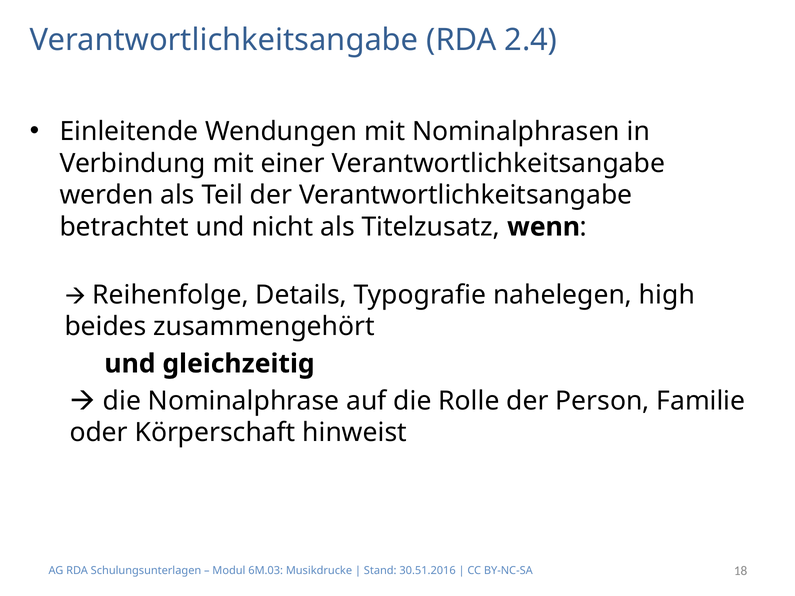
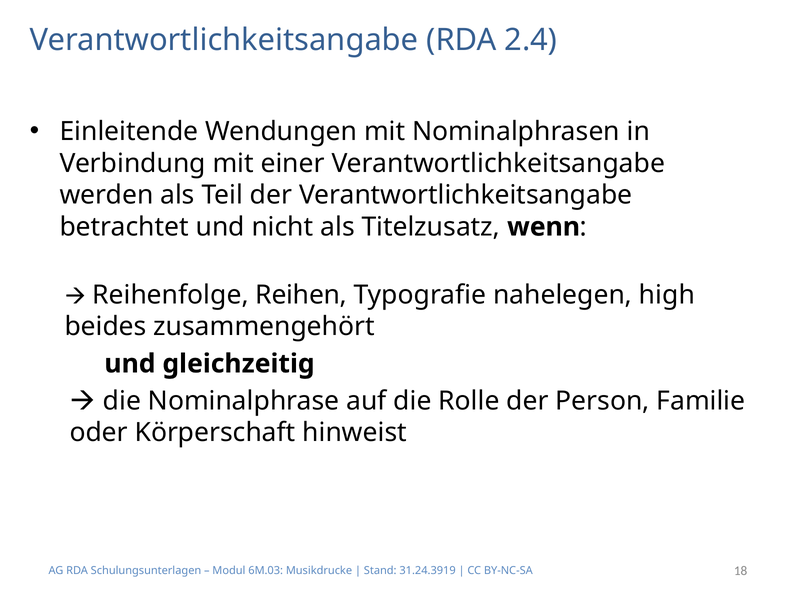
Details: Details -> Reihen
30.51.2016: 30.51.2016 -> 31.24.3919
